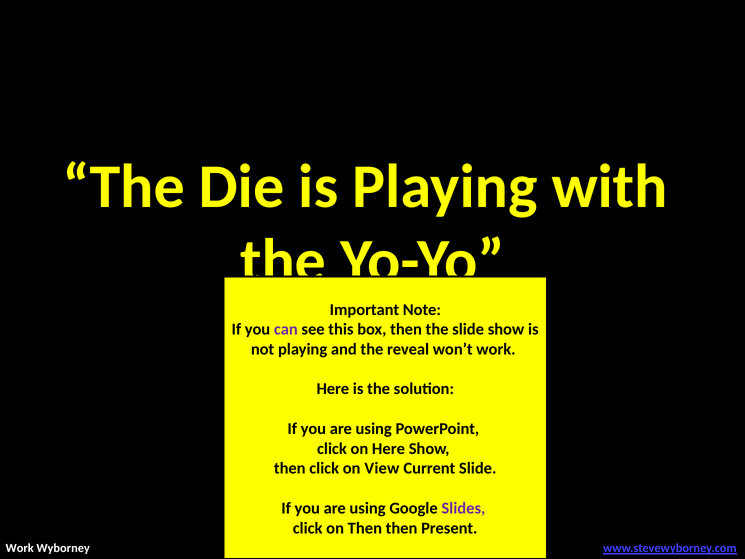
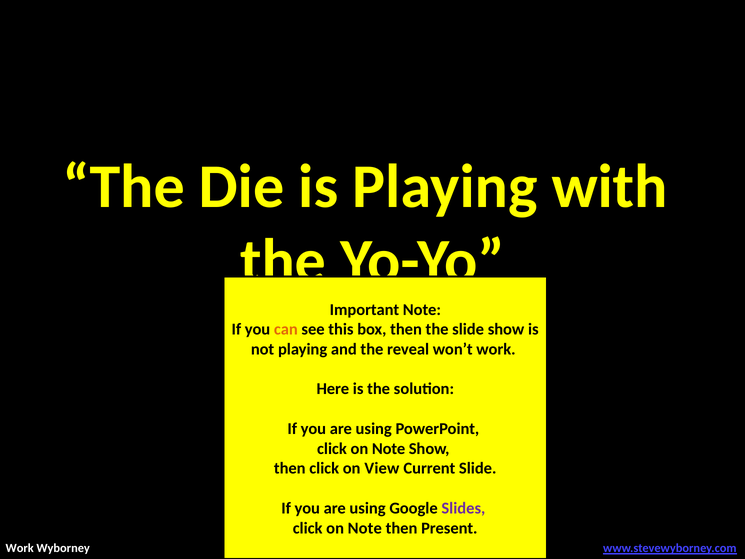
can colour: purple -> orange
Here at (389, 448): Here -> Note
Then at (365, 528): Then -> Note
